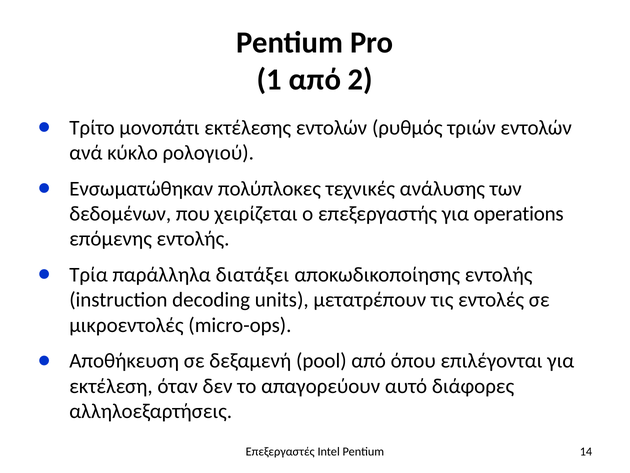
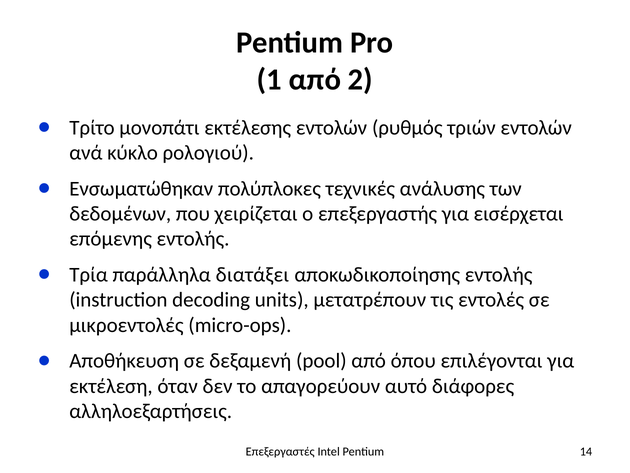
operations: operations -> εισέρχεται
